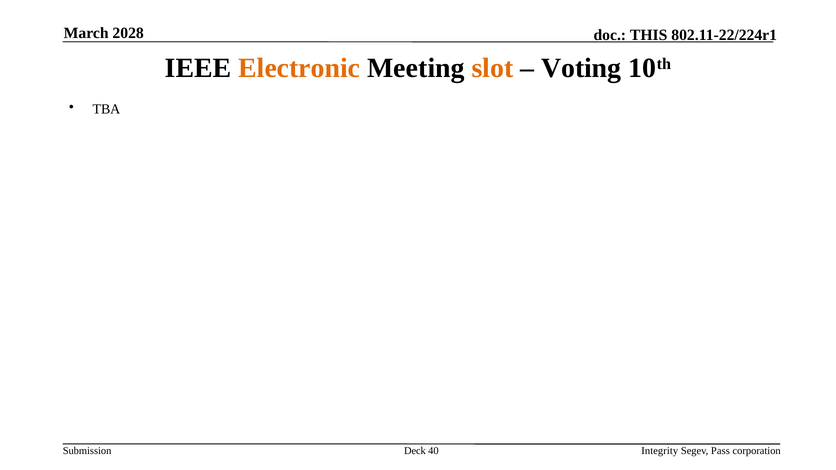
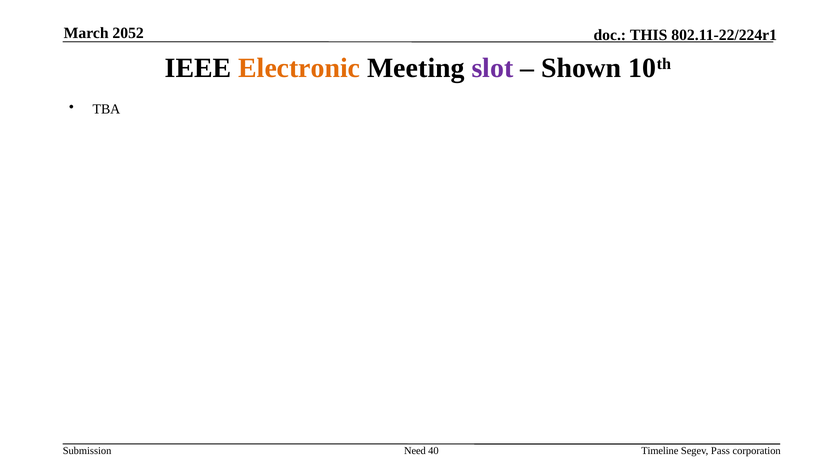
2028: 2028 -> 2052
slot colour: orange -> purple
Voting: Voting -> Shown
Deck: Deck -> Need
Integrity: Integrity -> Timeline
